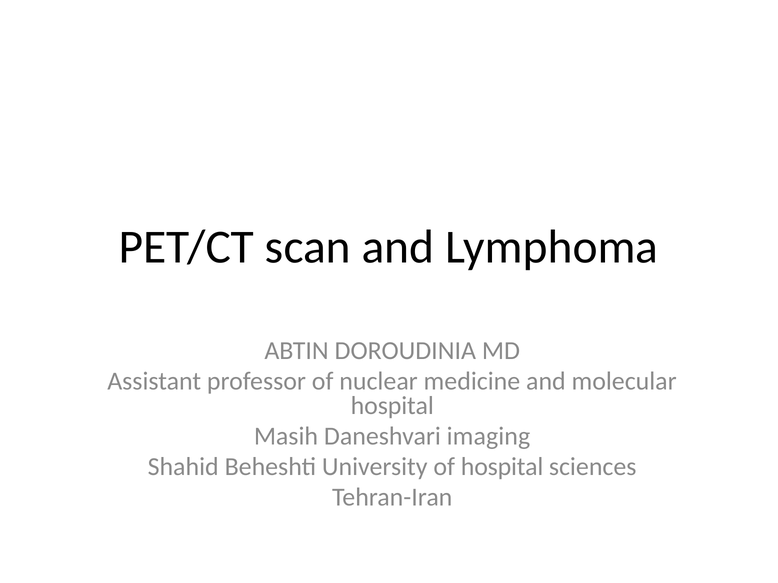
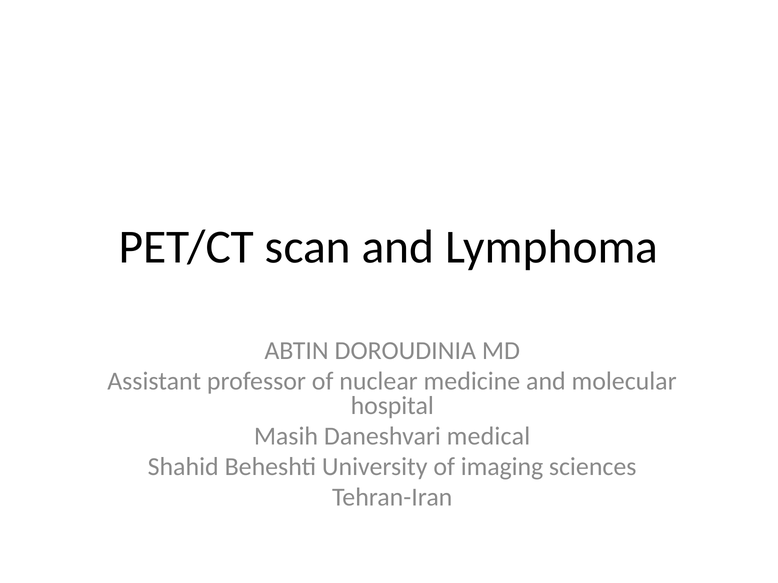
imaging: imaging -> medical
of hospital: hospital -> imaging
